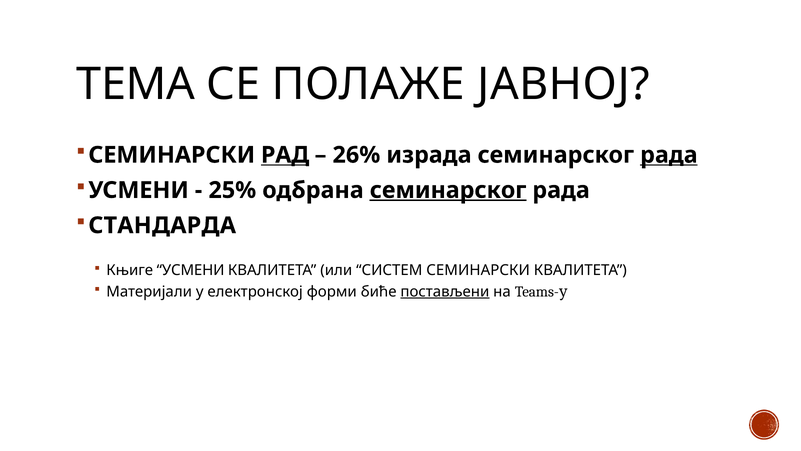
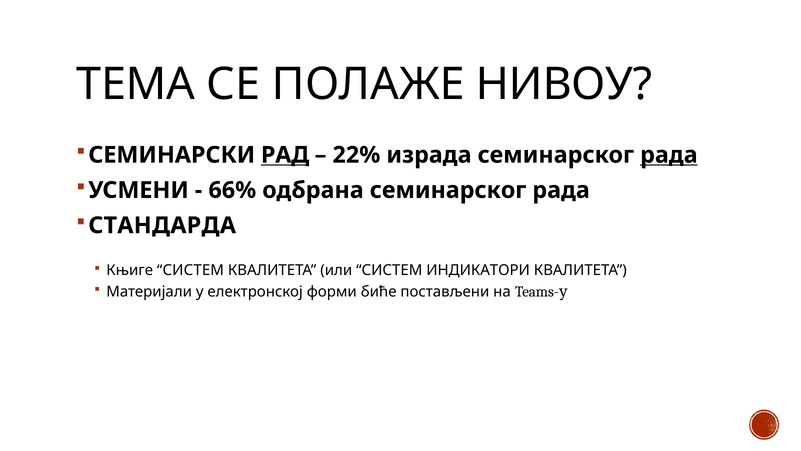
ЈАВНОЈ: ЈАВНОЈ -> НИВОУ
26%: 26% -> 22%
25%: 25% -> 66%
семинарског at (448, 190) underline: present -> none
Књиге УСМЕНИ: УСМЕНИ -> СИСТЕМ
СИСТЕМ СЕМИНАРСКИ: СЕМИНАРСКИ -> ИНДИКАТОРИ
постављени underline: present -> none
